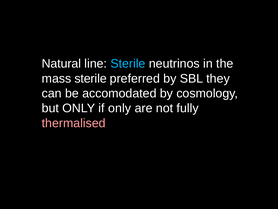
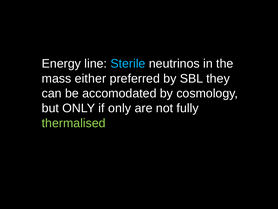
Natural: Natural -> Energy
mass sterile: sterile -> either
thermalised colour: pink -> light green
